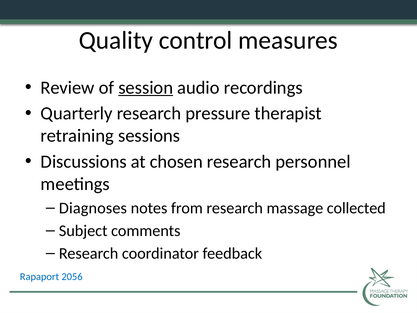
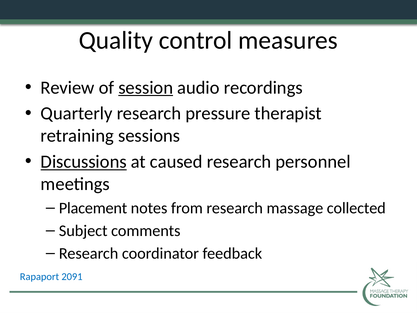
Discussions underline: none -> present
chosen: chosen -> caused
Diagnoses: Diagnoses -> Placement
2056: 2056 -> 2091
